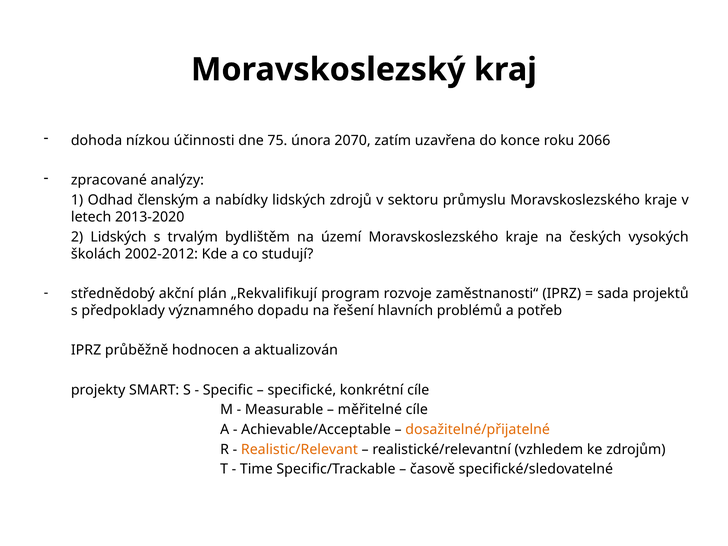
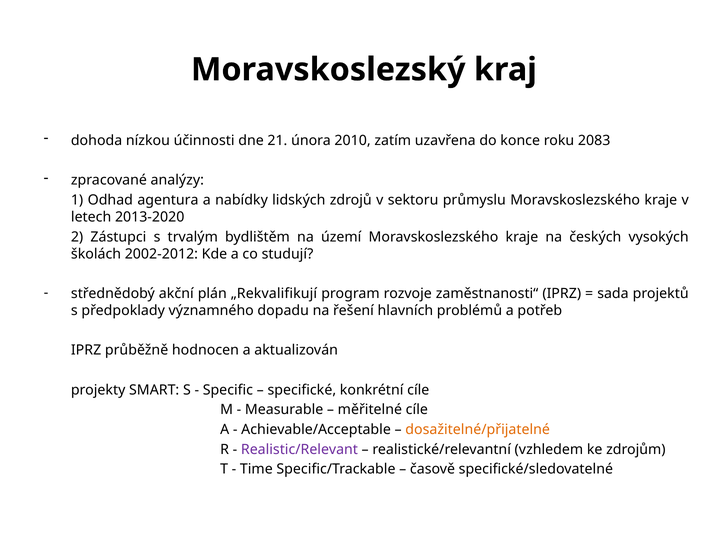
75: 75 -> 21
2070: 2070 -> 2010
2066: 2066 -> 2083
členským: členským -> agentura
2 Lidských: Lidských -> Zástupci
Realistic/Relevant colour: orange -> purple
